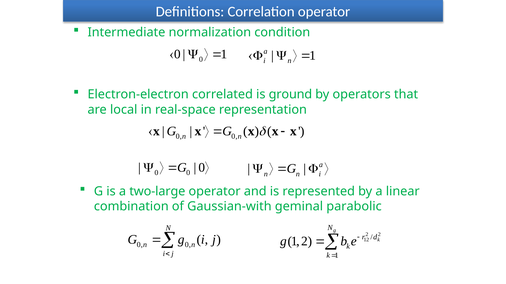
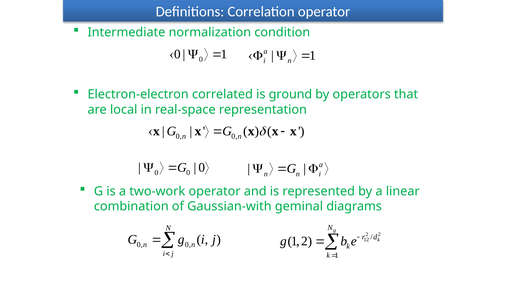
two-large: two-large -> two-work
parabolic: parabolic -> diagrams
